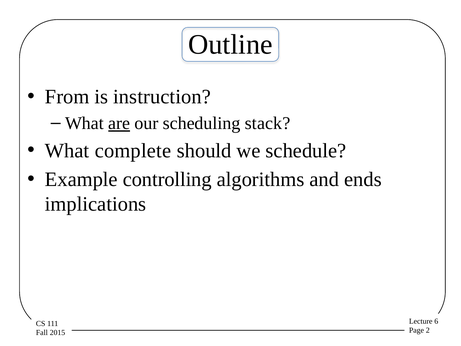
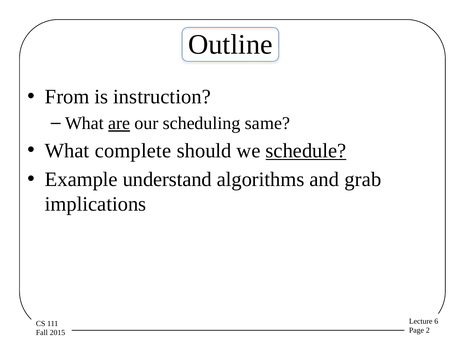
stack: stack -> same
schedule underline: none -> present
controlling: controlling -> understand
ends: ends -> grab
